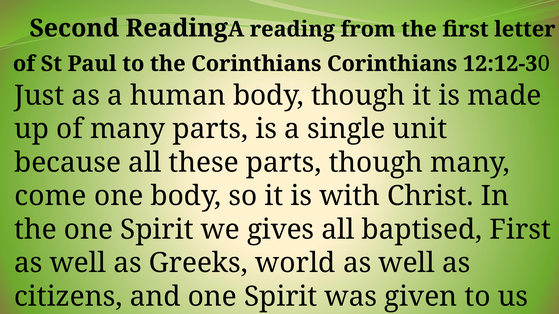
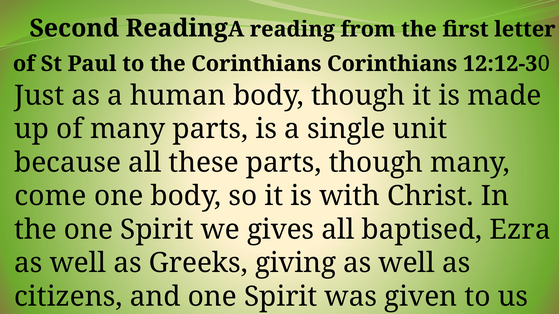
baptised First: First -> Ezra
world: world -> giving
